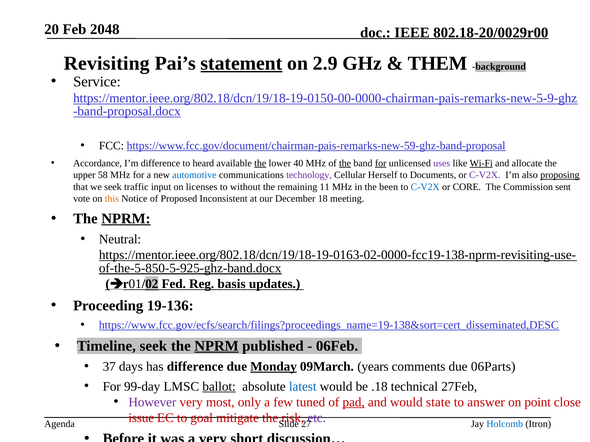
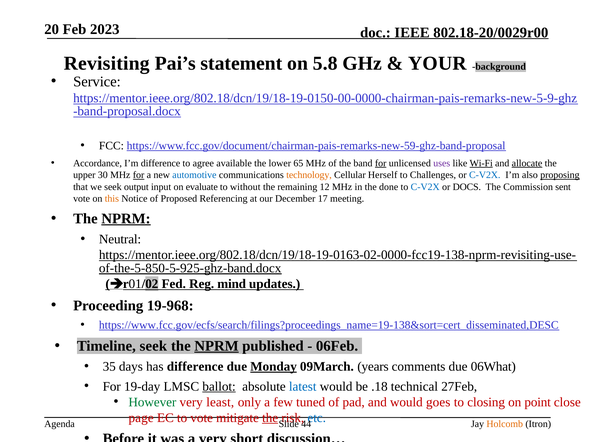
2048: 2048 -> 2023
statement underline: present -> none
2.9: 2.9 -> 5.8
THEM: THEM -> YOUR
heard: heard -> agree
the at (260, 163) underline: present -> none
40: 40 -> 65
the at (345, 163) underline: present -> none
allocate underline: none -> present
58: 58 -> 30
for at (139, 175) underline: none -> present
technology colour: purple -> orange
Documents: Documents -> Challenges
C-V2X at (485, 175) colour: purple -> blue
traffic: traffic -> output
licenses: licenses -> evaluate
11: 11 -> 12
been: been -> done
CORE: CORE -> DOCS
Inconsistent: Inconsistent -> Referencing
18: 18 -> 17
basis: basis -> mind
19-136: 19-136 -> 19-968
37: 37 -> 35
06Parts: 06Parts -> 06What
99-day: 99-day -> 19-day
However colour: purple -> green
most: most -> least
pad underline: present -> none
state: state -> goes
answer: answer -> closing
issue: issue -> page
to goal: goal -> vote
the at (270, 418) underline: none -> present
etc colour: purple -> blue
27: 27 -> 44
Holcomb colour: blue -> orange
